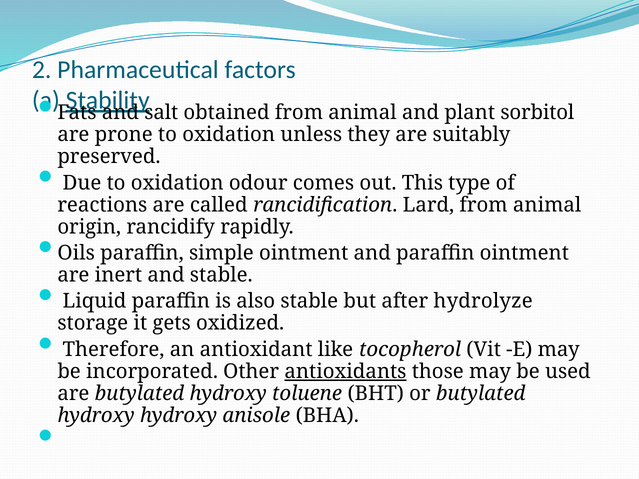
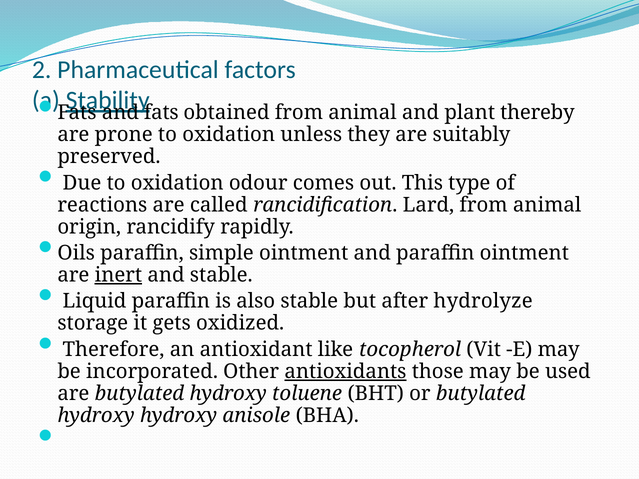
salt at (161, 113): salt -> fats
sorbitol: sorbitol -> thereby
inert underline: none -> present
